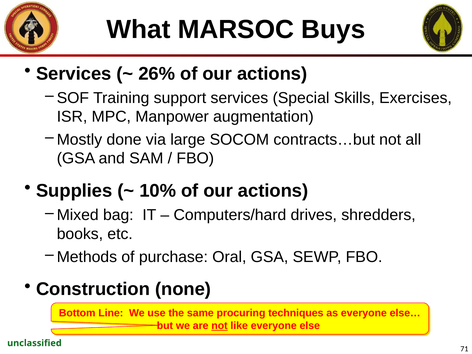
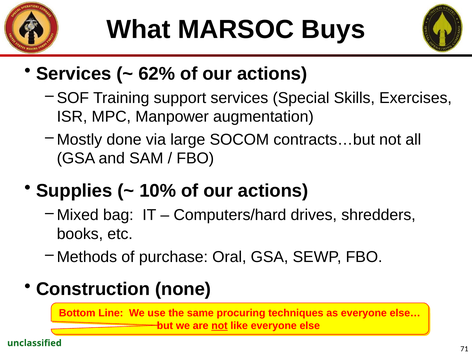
26%: 26% -> 62%
